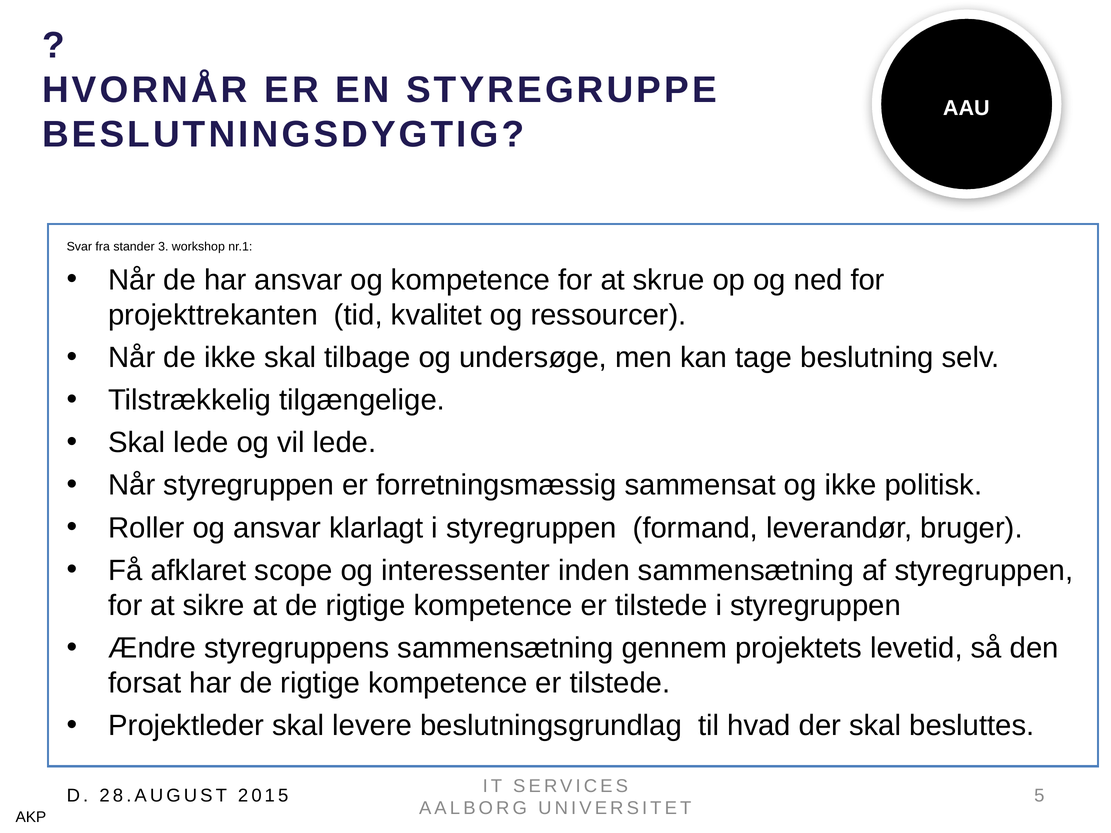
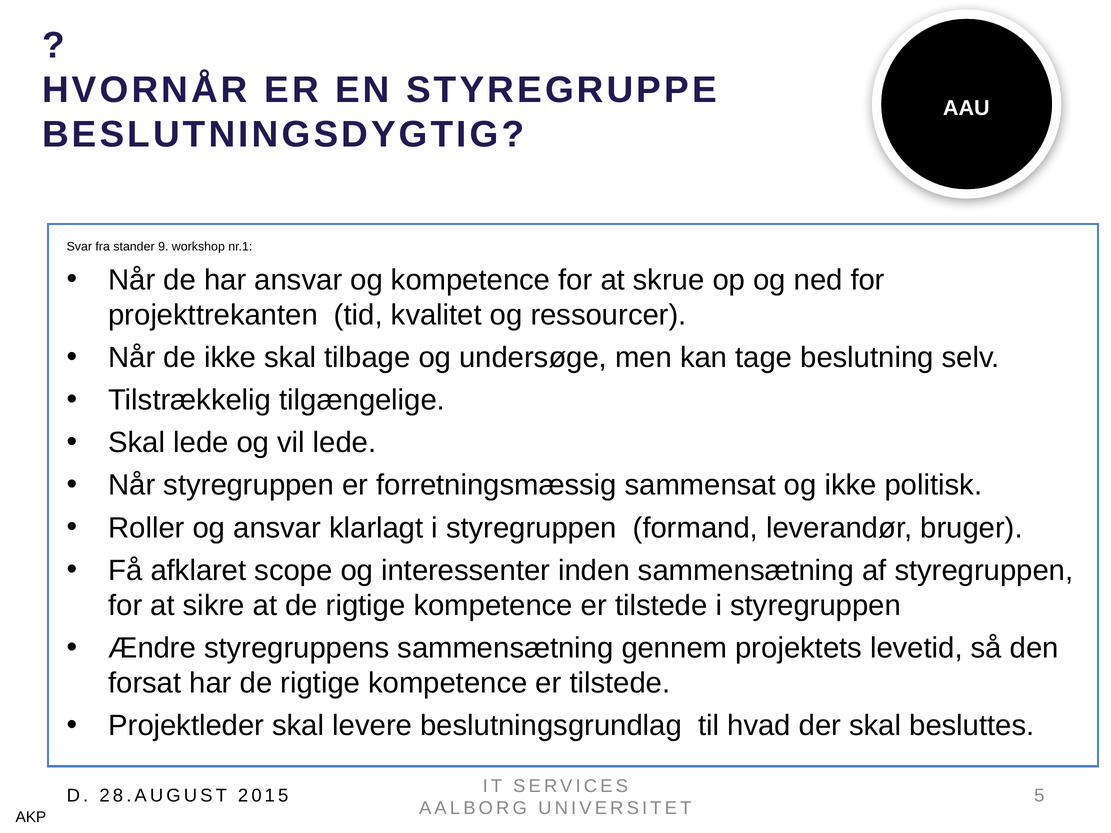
3: 3 -> 9
